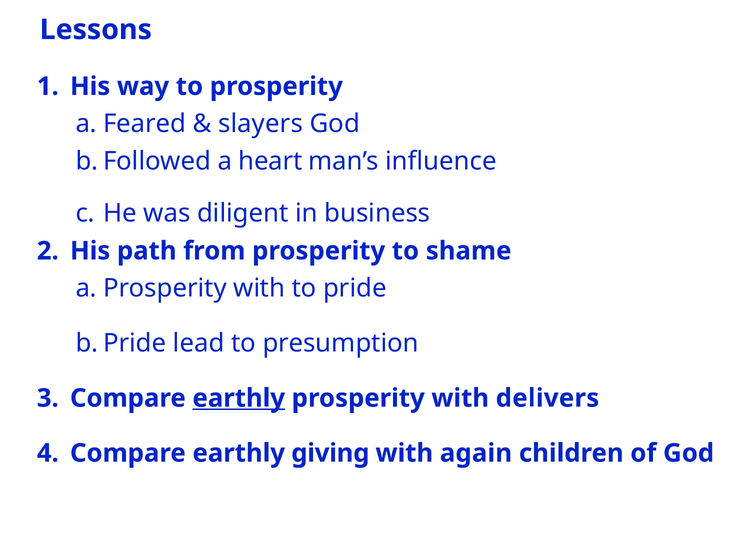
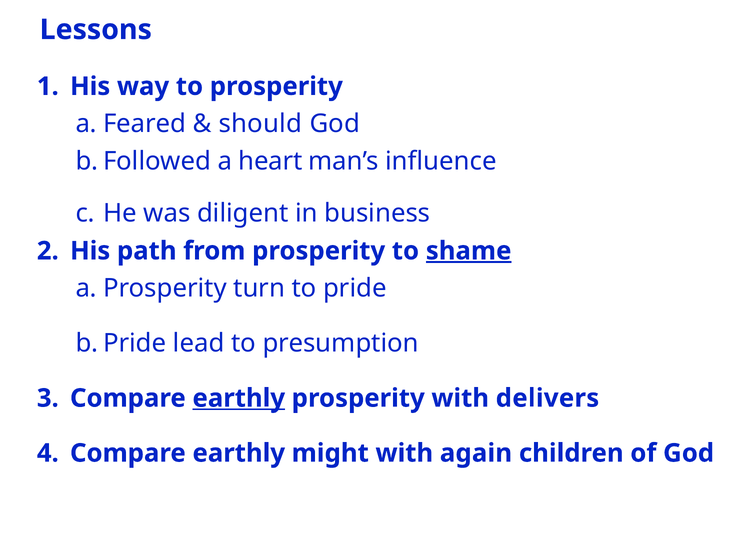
slayers: slayers -> should
shame underline: none -> present
with at (259, 288): with -> turn
giving: giving -> might
